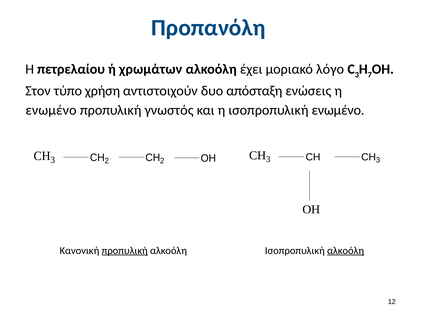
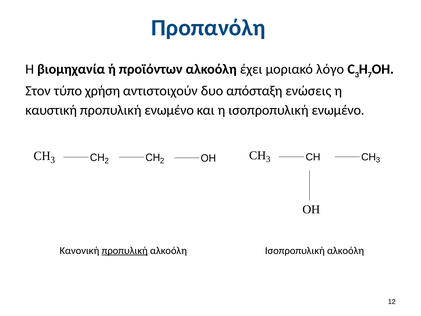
πετρελαίου: πετρελαίου -> βιομηχανία
χρωμάτων: χρωμάτων -> προϊόντων
ενωμένο at (51, 110): ενωμένο -> καυστική
προπυλική γνωστός: γνωστός -> ενωμένο
αλκοόλη at (346, 250) underline: present -> none
